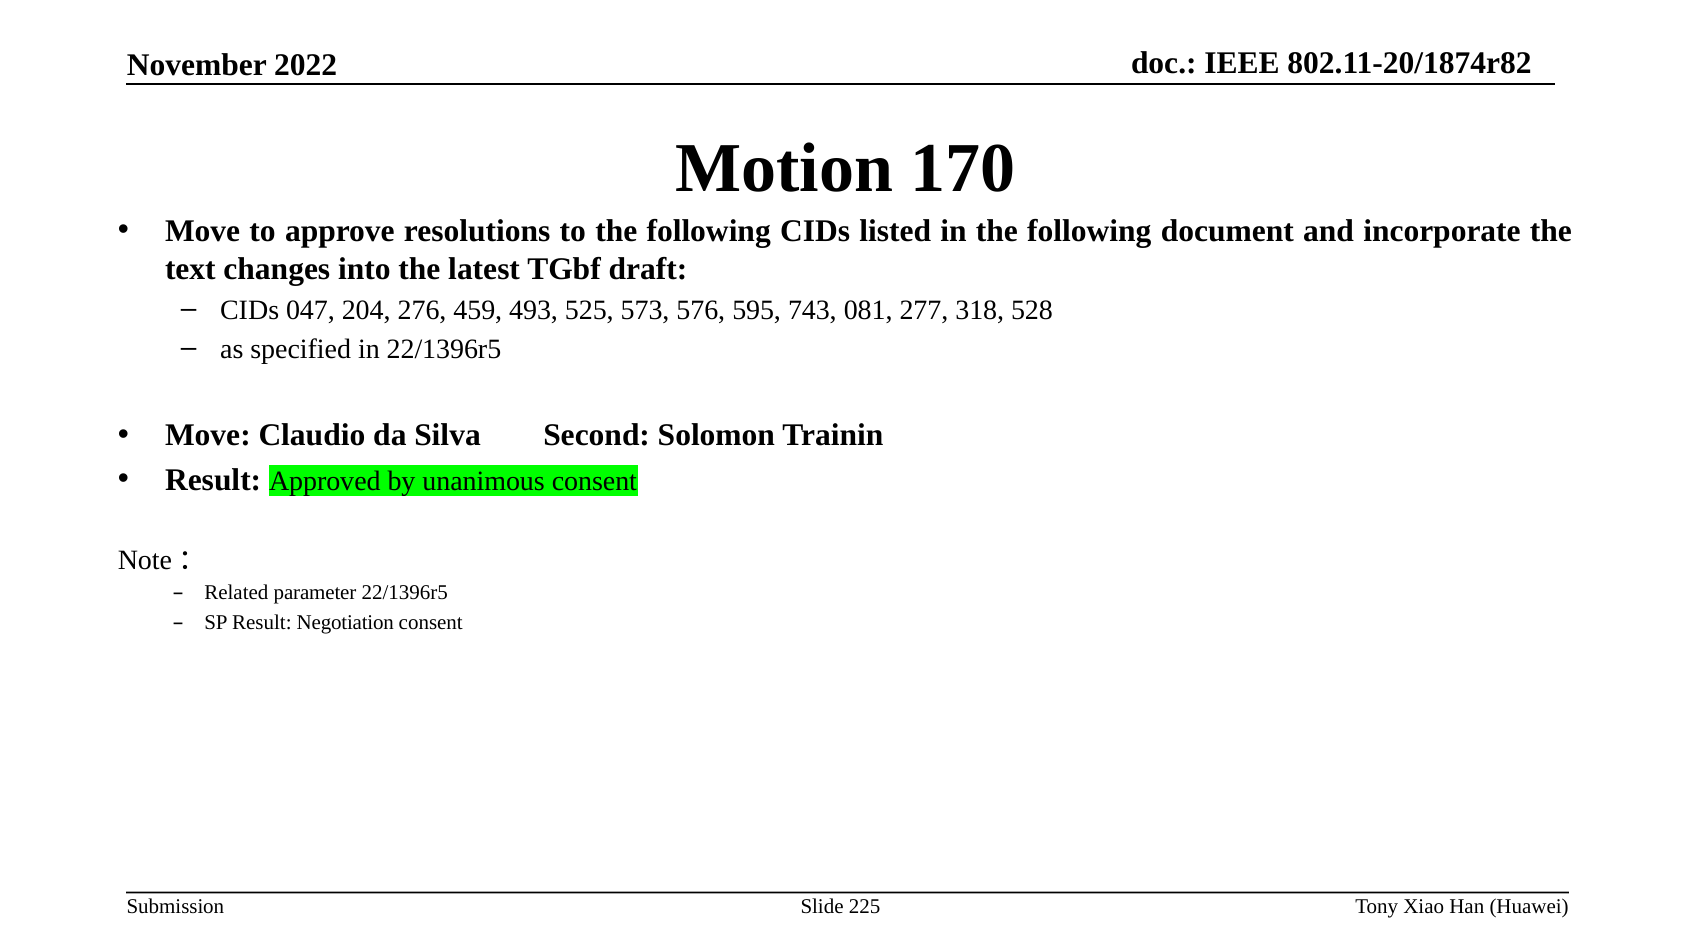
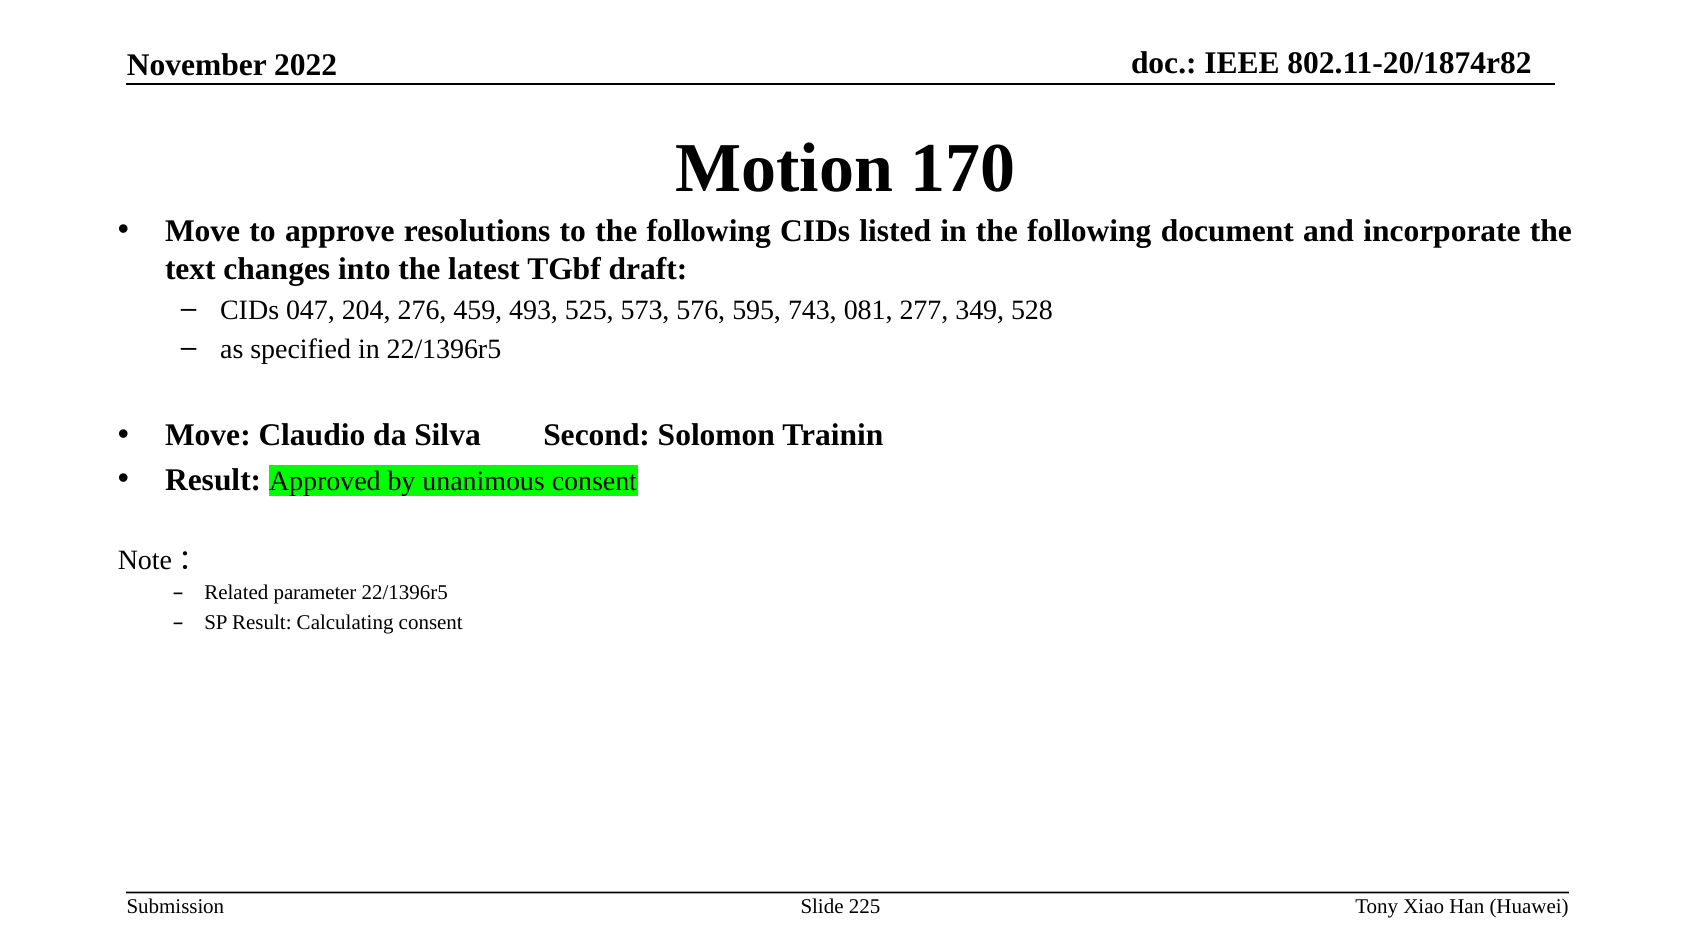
318: 318 -> 349
Negotiation: Negotiation -> Calculating
